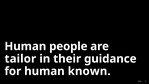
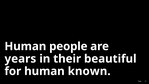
tailor: tailor -> years
guidance: guidance -> beautiful
